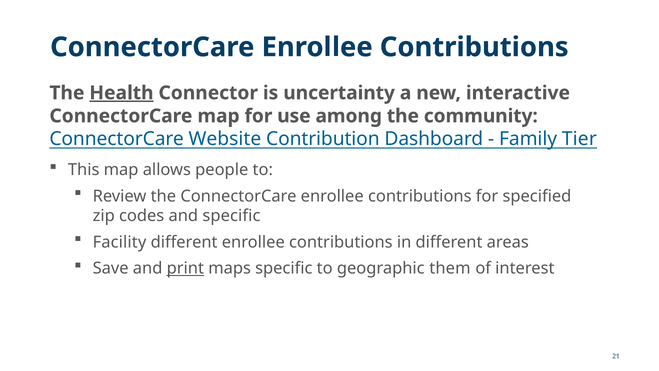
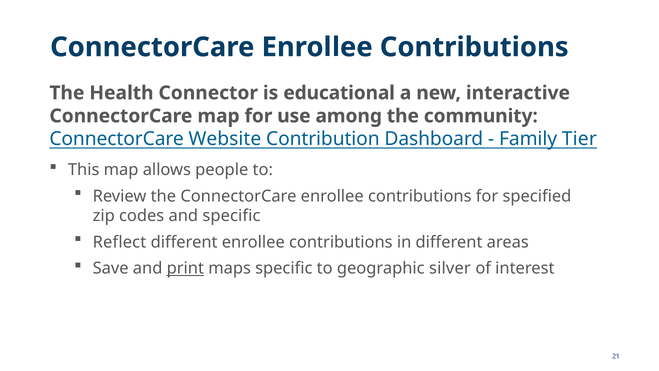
Health underline: present -> none
uncertainty: uncertainty -> educational
Facility: Facility -> Reflect
them: them -> silver
